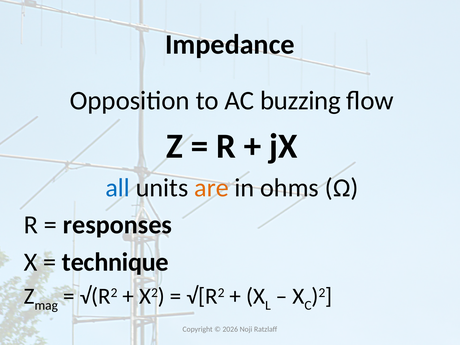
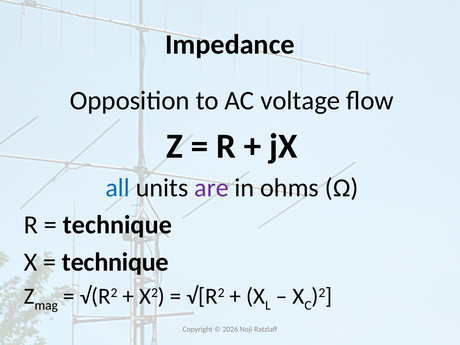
buzzing: buzzing -> voltage
are colour: orange -> purple
responses at (117, 225): responses -> technique
